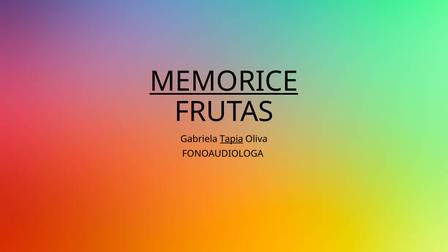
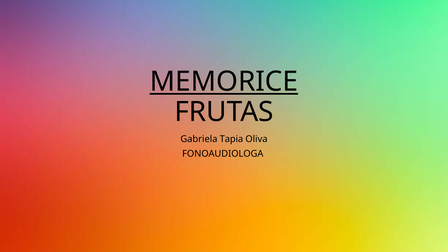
Tapia underline: present -> none
